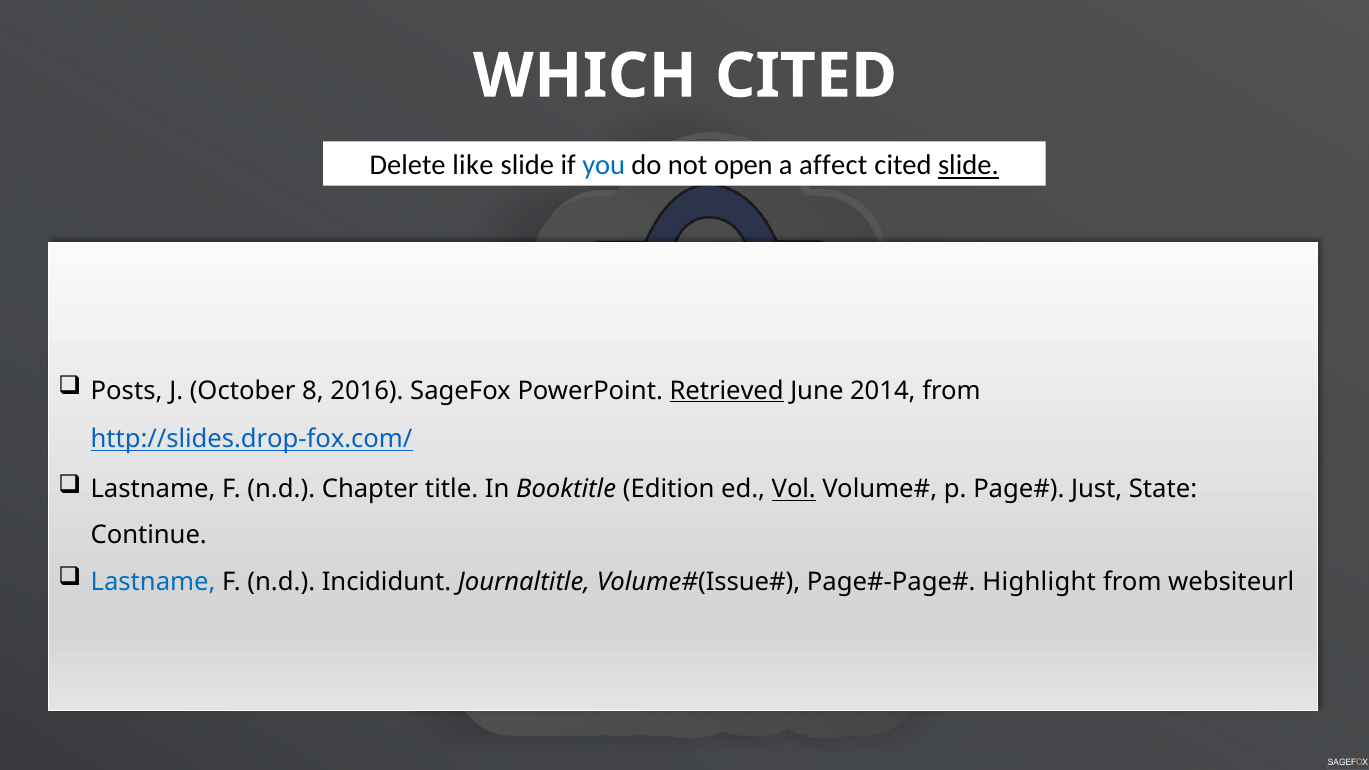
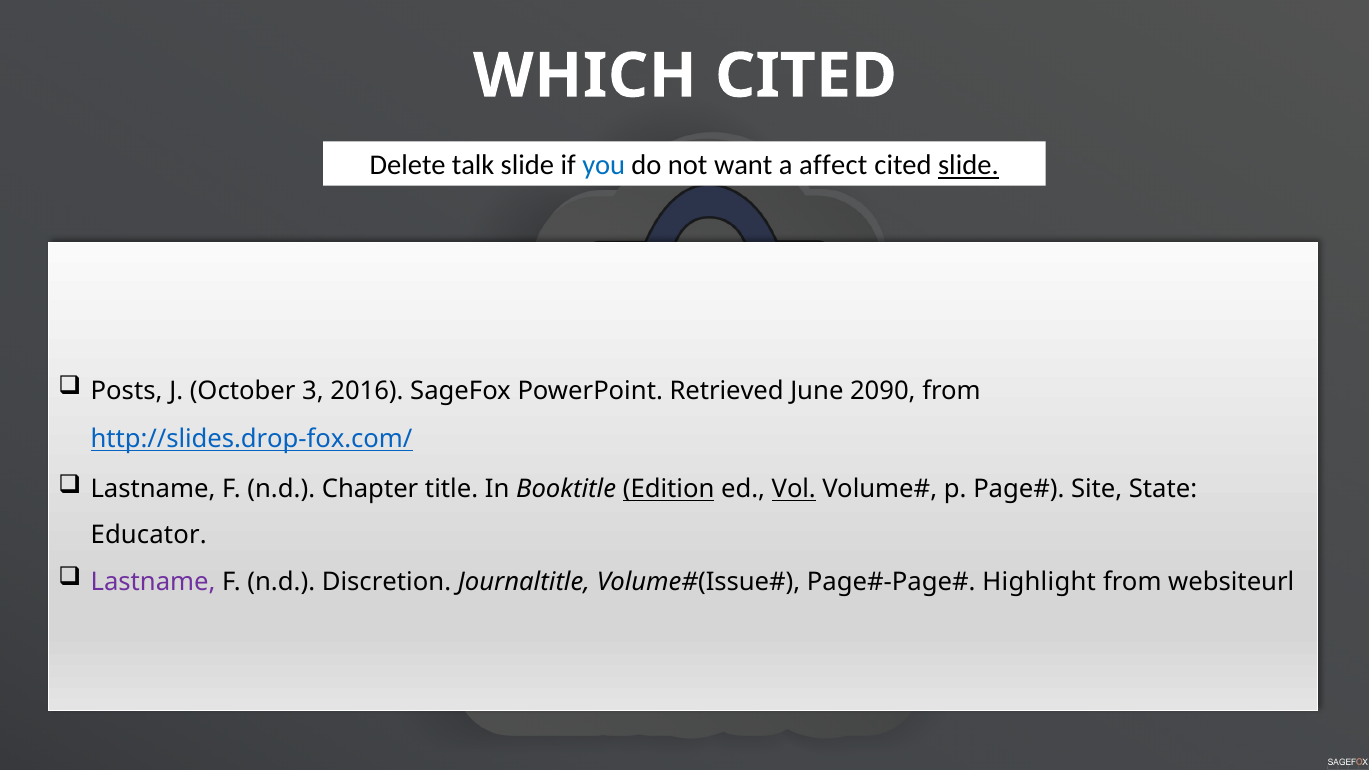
like: like -> talk
open: open -> want
8: 8 -> 3
Retrieved underline: present -> none
2014: 2014 -> 2090
Edition underline: none -> present
Just: Just -> Site
Continue: Continue -> Educator
Lastname at (153, 582) colour: blue -> purple
Incididunt: Incididunt -> Discretion
